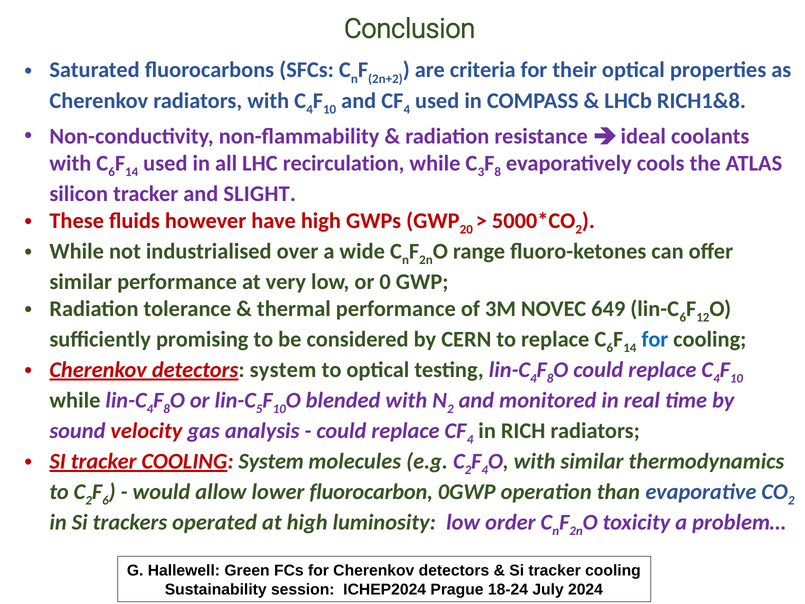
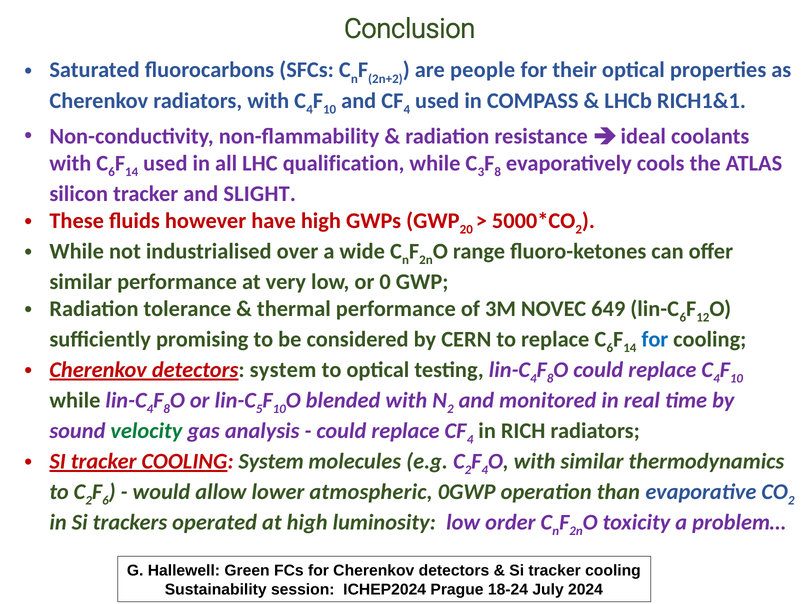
criteria: criteria -> people
RICH1&8: RICH1&8 -> RICH1&1
recirculation: recirculation -> qualification
velocity colour: red -> green
fluorocarbon: fluorocarbon -> atmospheric
